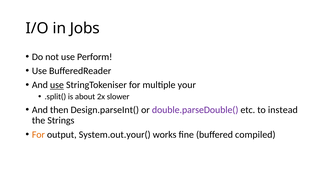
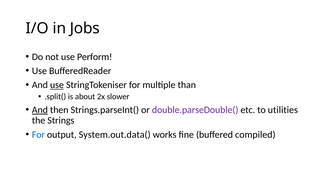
your: your -> than
And at (40, 110) underline: none -> present
Design.parseInt(: Design.parseInt( -> Strings.parseInt(
instead: instead -> utilities
For at (38, 135) colour: orange -> blue
System.out.your(: System.out.your( -> System.out.data(
